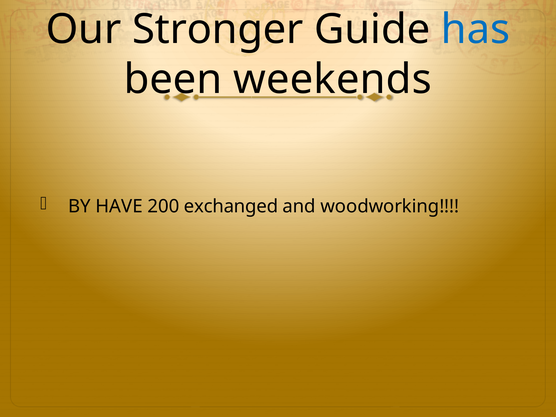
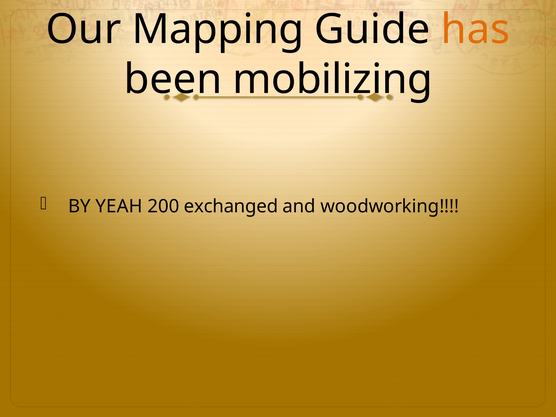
Stronger: Stronger -> Mapping
has colour: blue -> orange
weekends: weekends -> mobilizing
HAVE: HAVE -> YEAH
